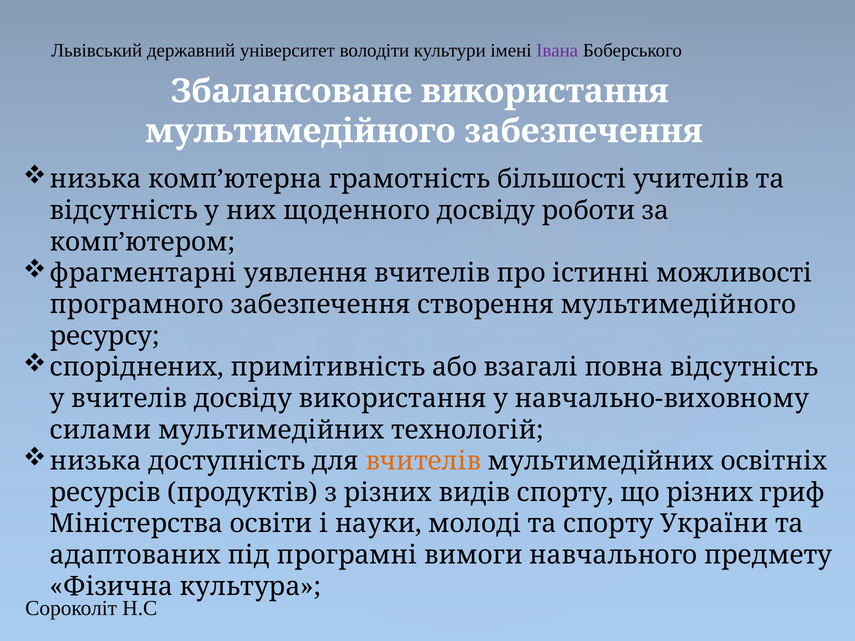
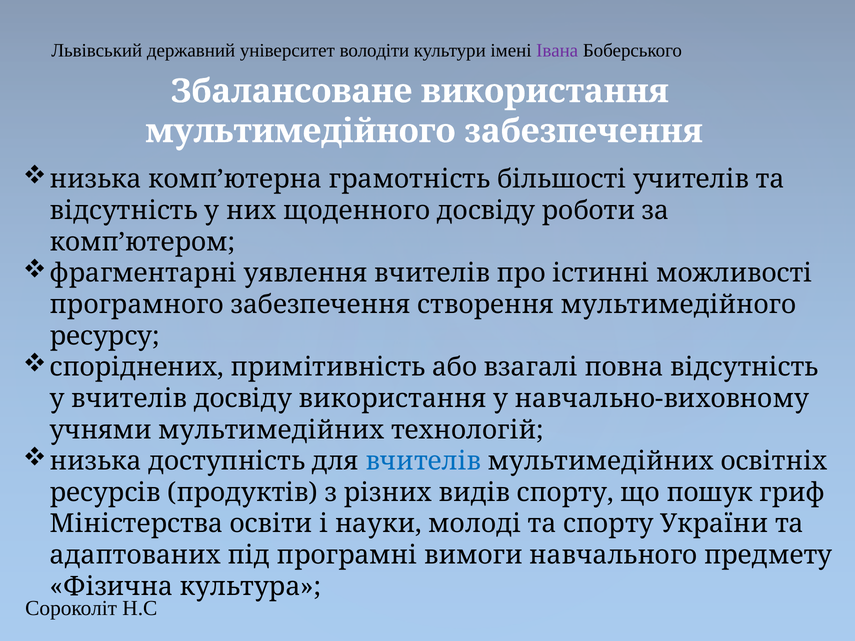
силами: силами -> учнями
вчителів at (423, 461) colour: orange -> blue
що різних: різних -> пошук
